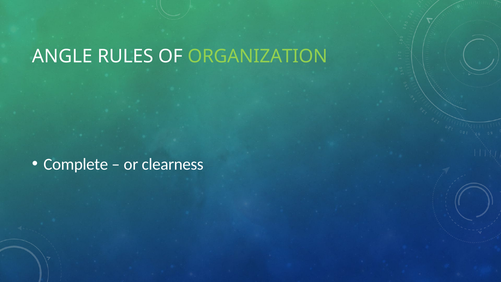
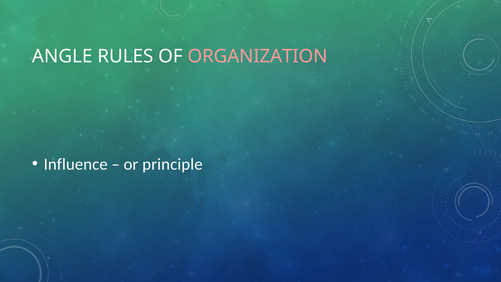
ORGANIZATION colour: light green -> pink
Complete: Complete -> Influence
clearness: clearness -> principle
